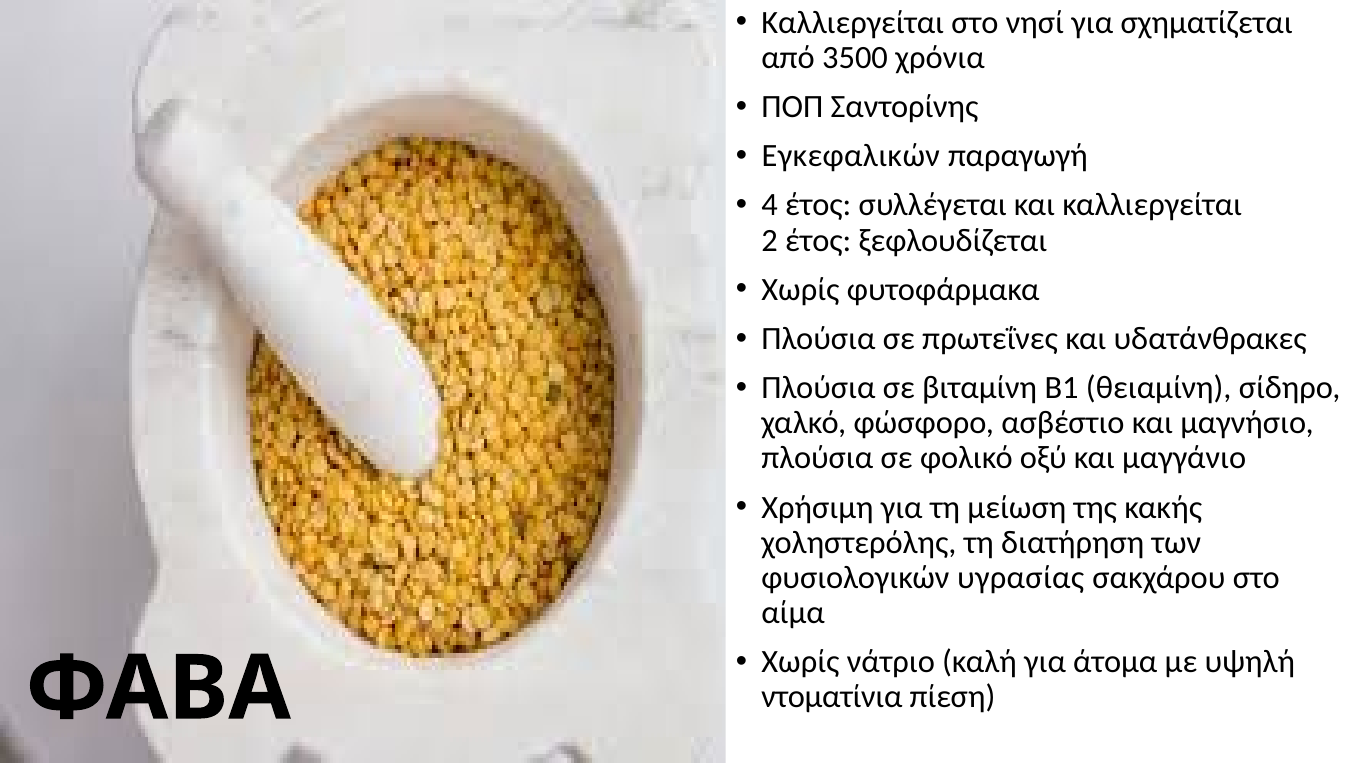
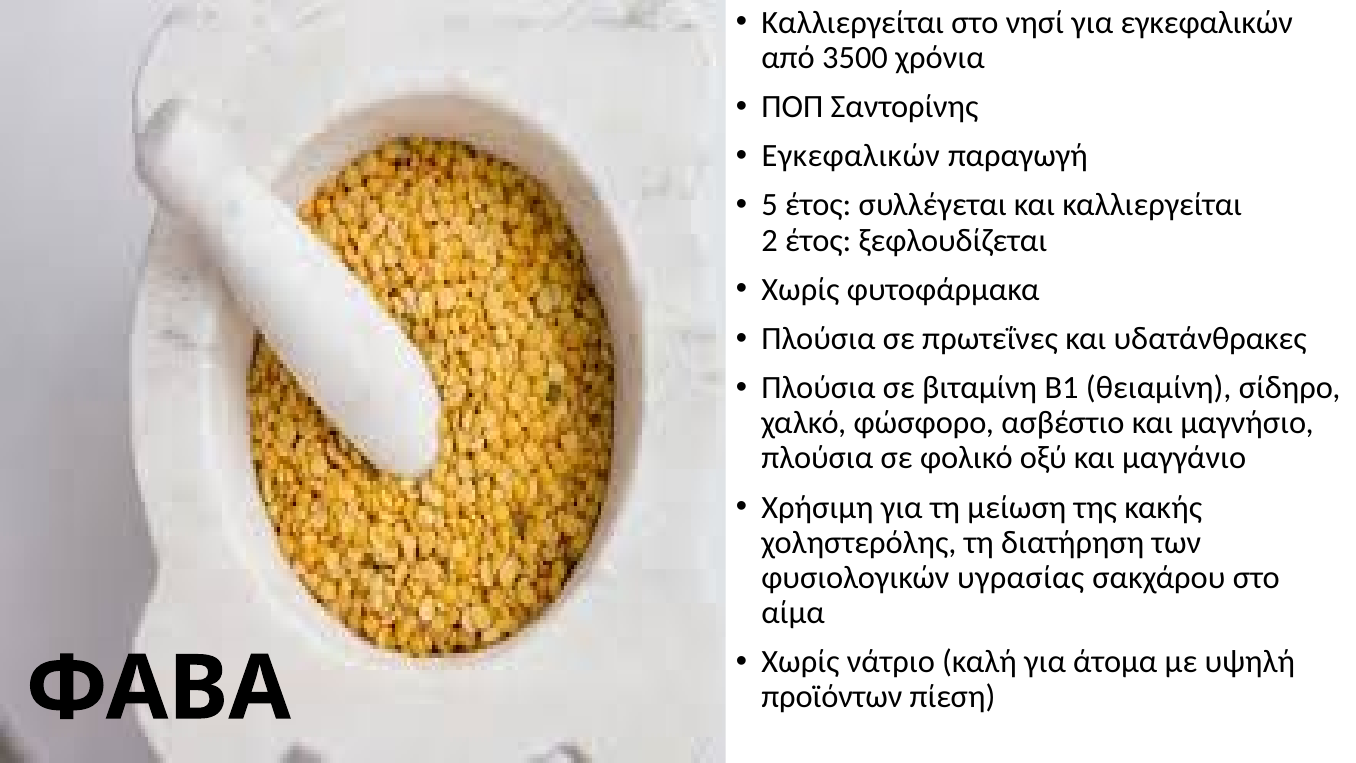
για σχηματίζεται: σχηματίζεται -> εγκεφαλικών
4: 4 -> 5
ντοματίνια: ντοματίνια -> προϊόντων
